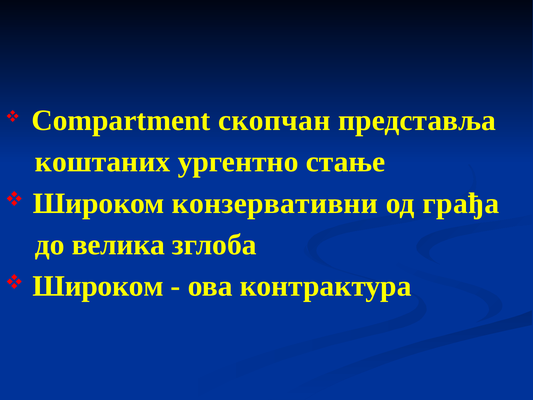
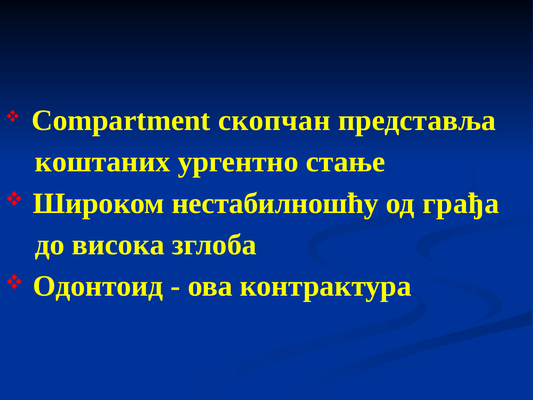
конзервативни: конзервативни -> нестабилношћу
велика: велика -> висока
Широком at (98, 286): Широком -> Одонтоид
